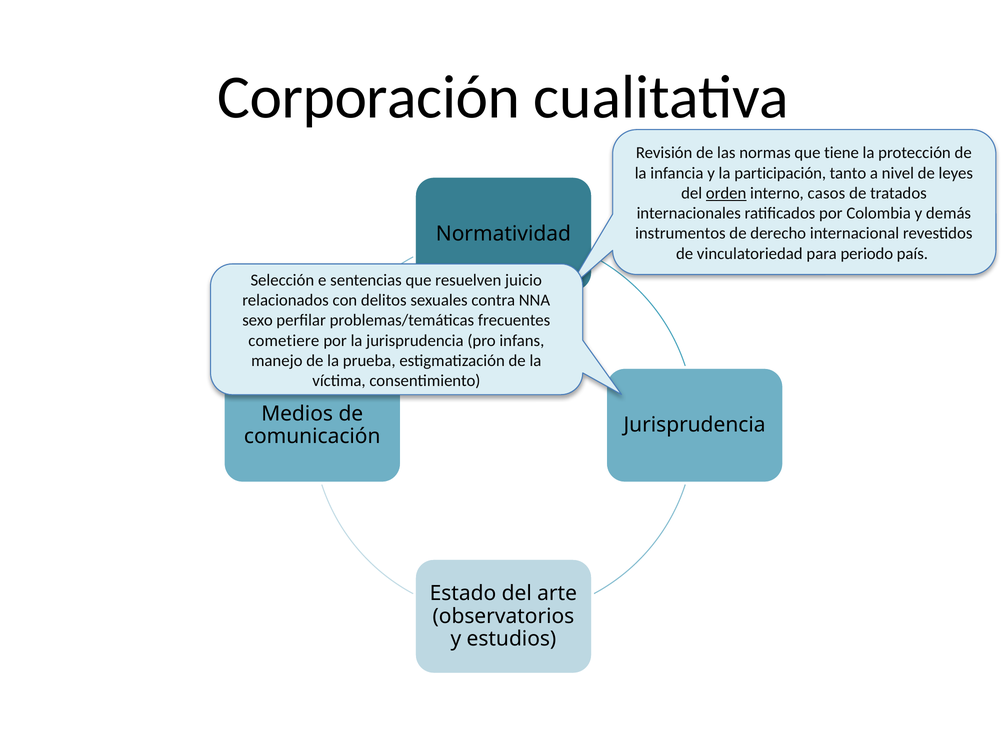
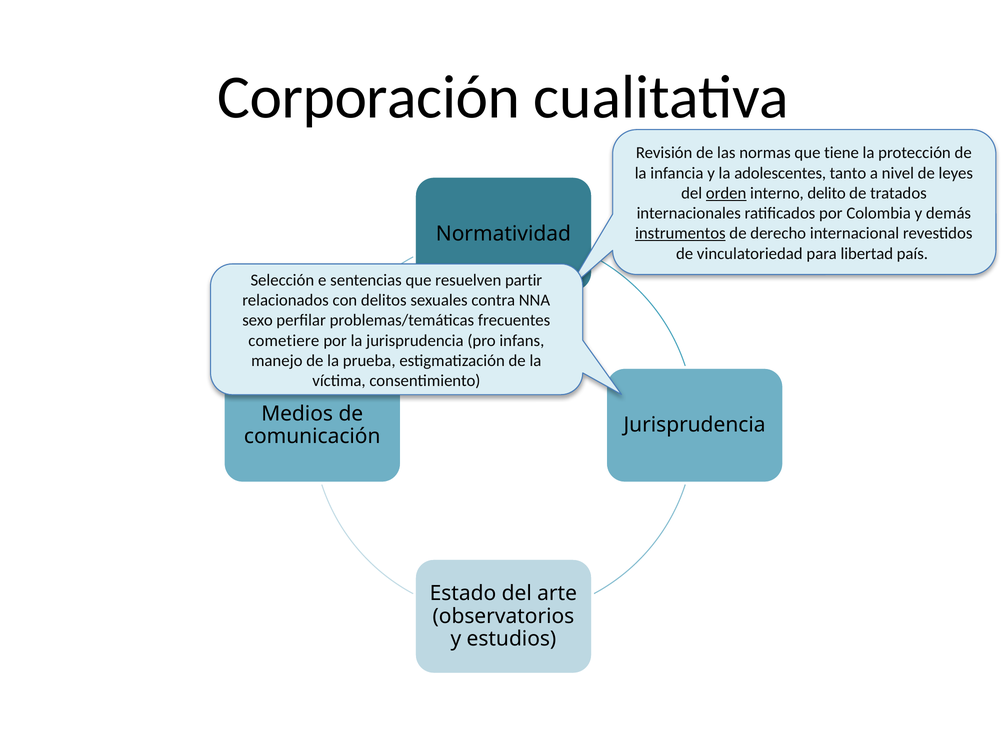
participación: participación -> adolescentes
casos: casos -> delito
instrumentos underline: none -> present
periodo: periodo -> libertad
juicio: juicio -> partir
